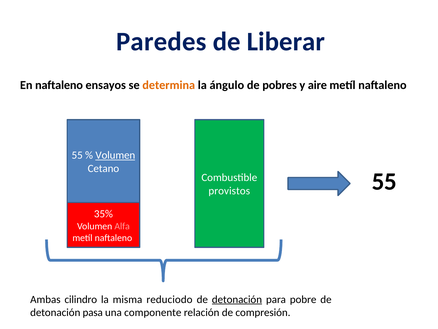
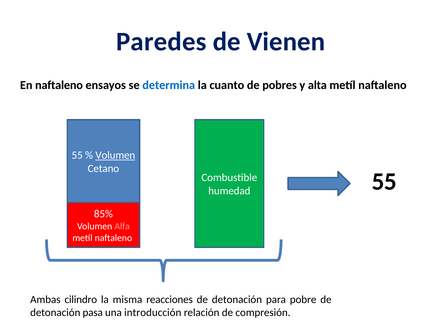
Liberar: Liberar -> Vienen
determina colour: orange -> blue
ángulo: ángulo -> cuanto
aire: aire -> alta
provistos: provistos -> humedad
35%: 35% -> 85%
reduciodo: reduciodo -> reacciones
detonación at (237, 299) underline: present -> none
componente: componente -> introducción
